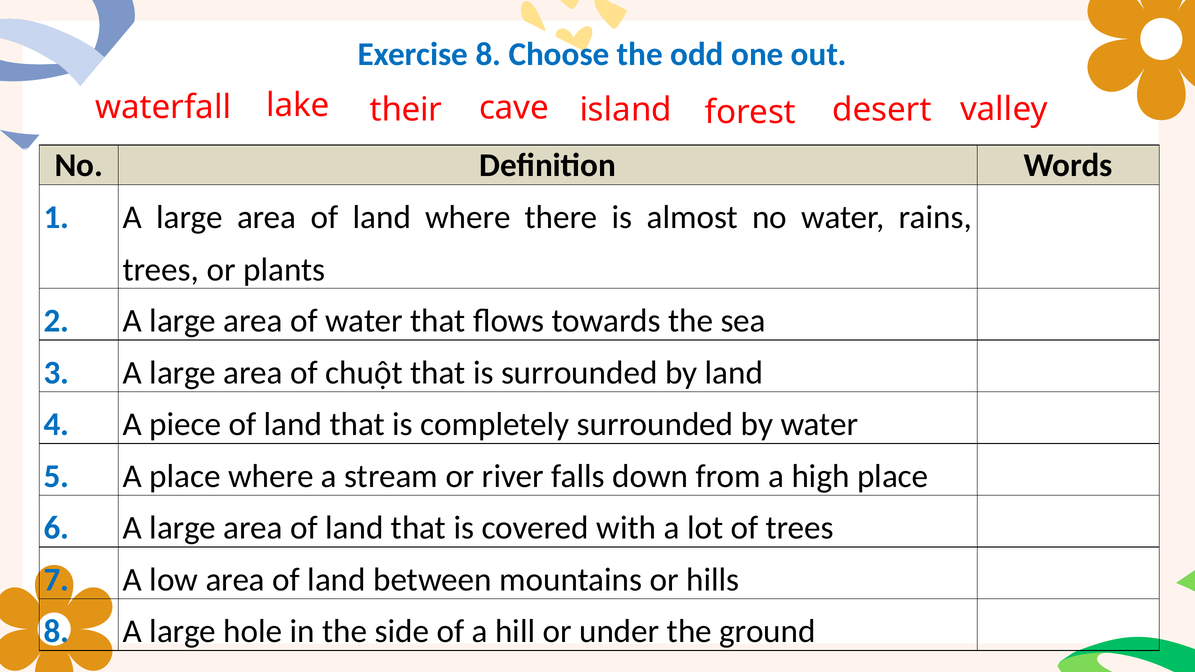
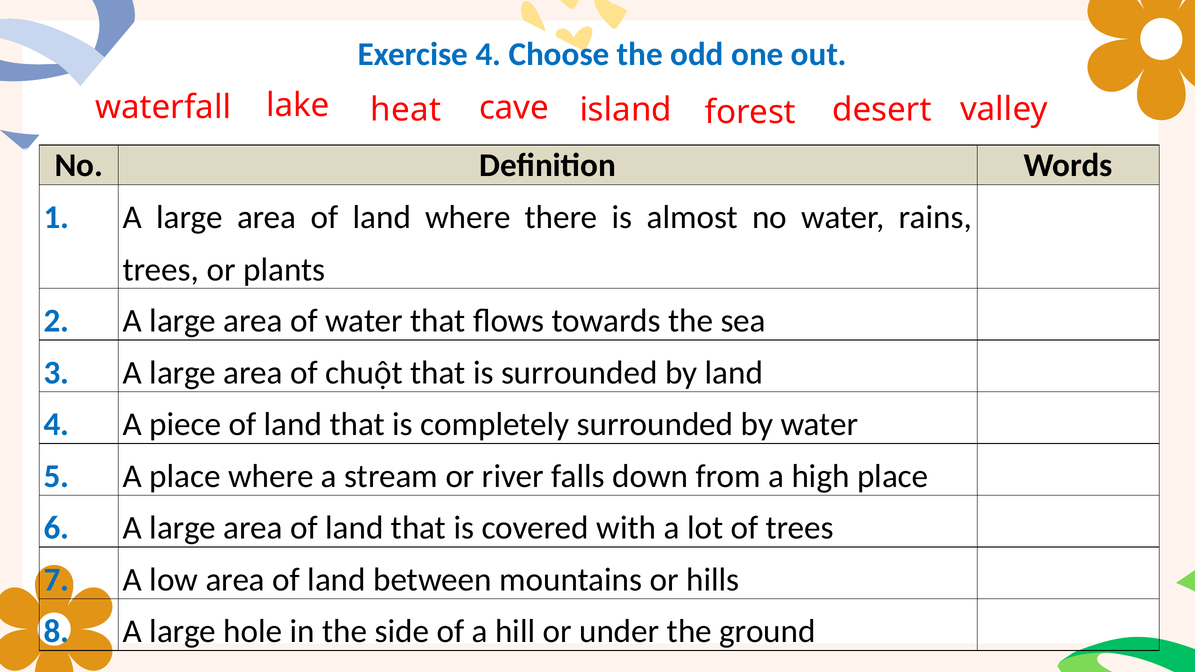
Exercise 8: 8 -> 4
their: their -> heat
